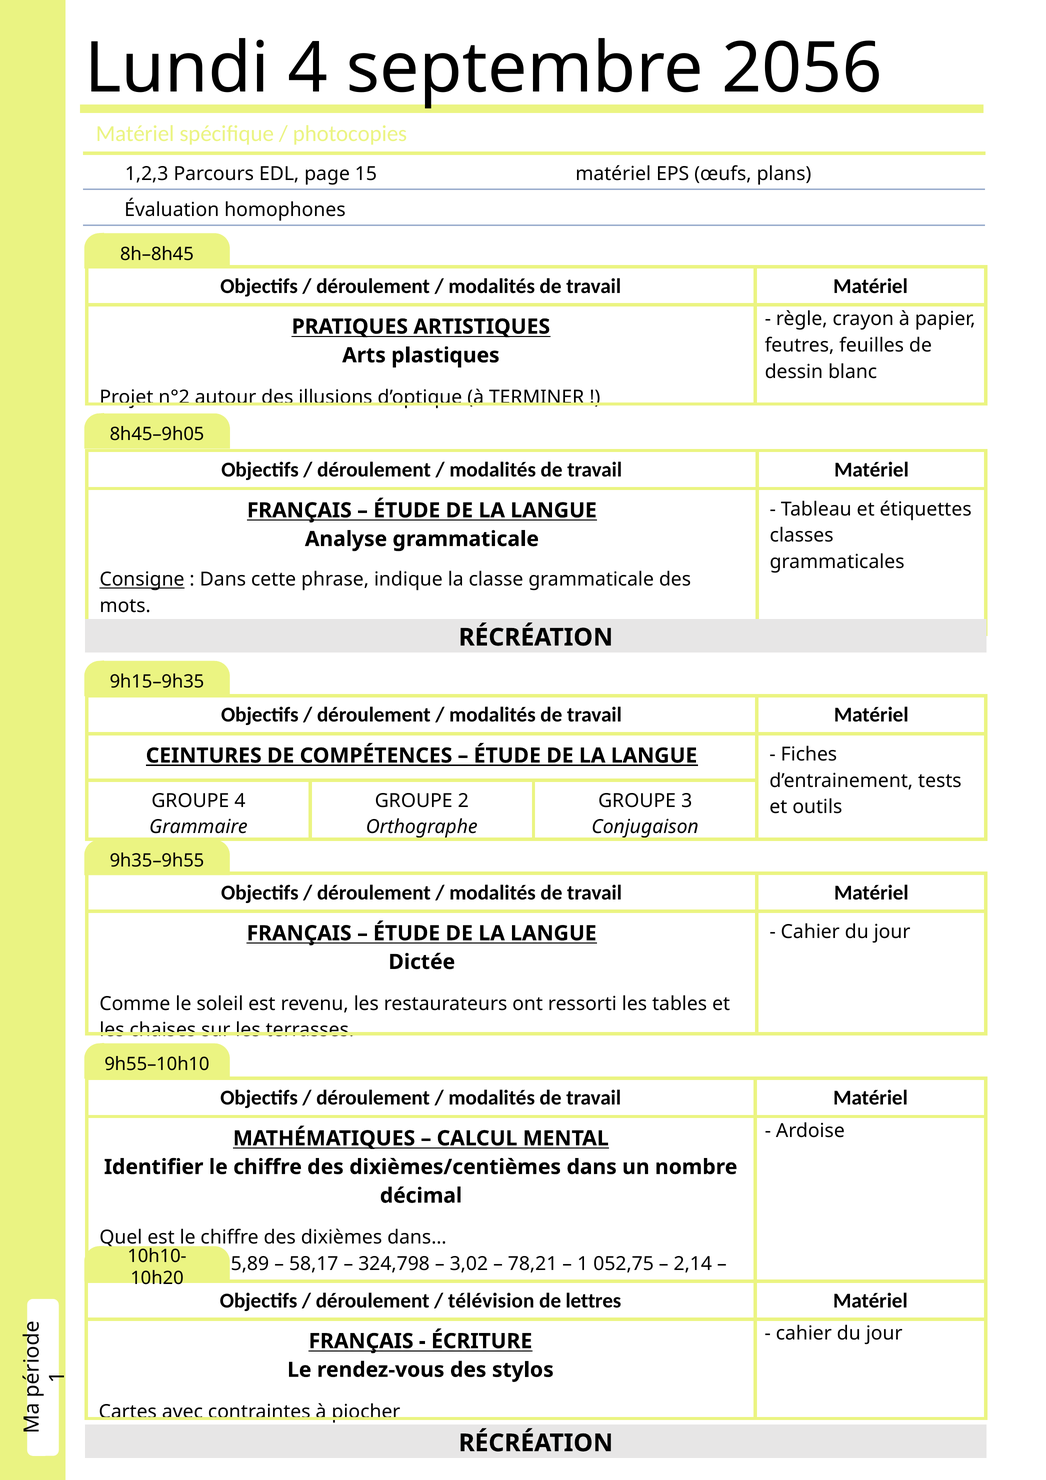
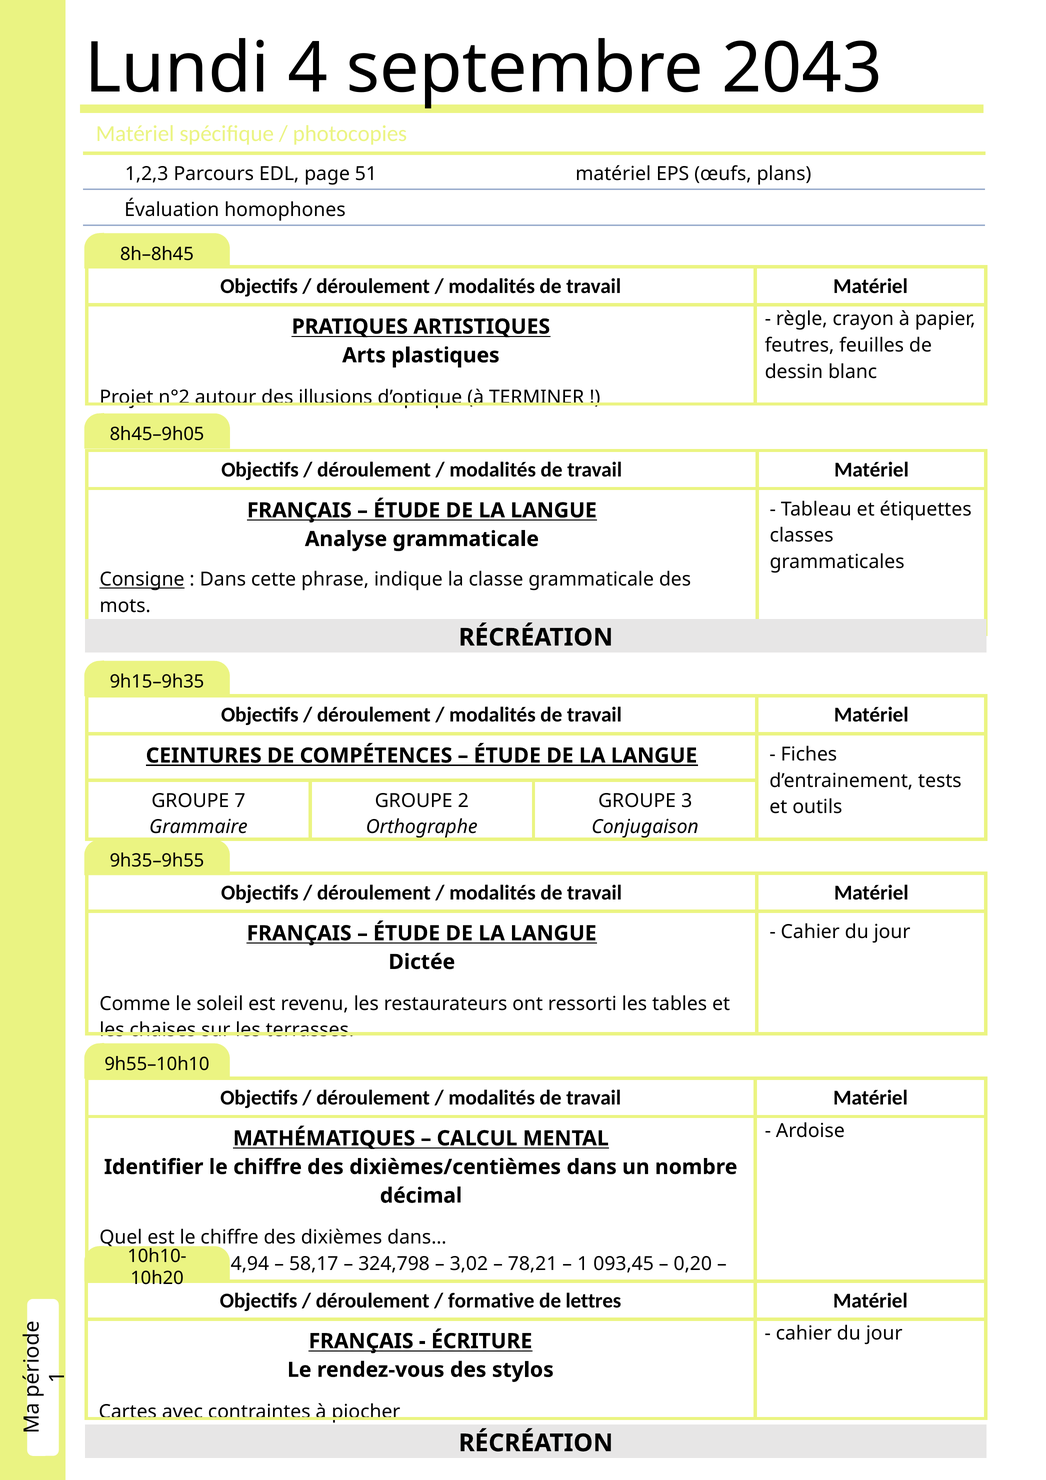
2056: 2056 -> 2043
15: 15 -> 51
GROUPE 4: 4 -> 7
5,89: 5,89 -> 4,94
052,75: 052,75 -> 093,45
2,14: 2,14 -> 0,20
télévision at (491, 1300): télévision -> formative
